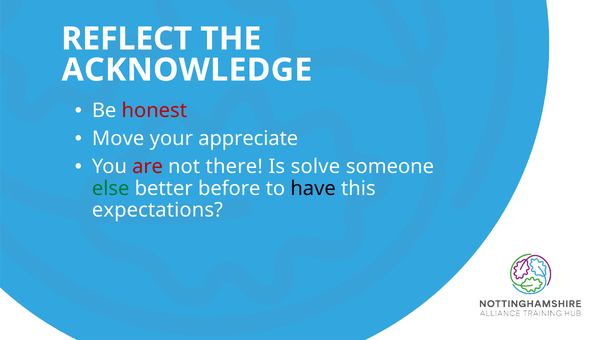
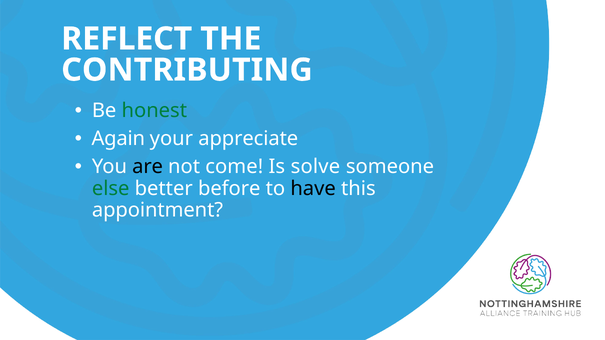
ACKNOWLEDGE: ACKNOWLEDGE -> CONTRIBUTING
honest colour: red -> green
Move: Move -> Again
are colour: red -> black
there: there -> come
expectations: expectations -> appointment
